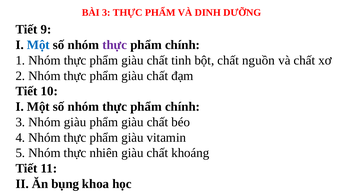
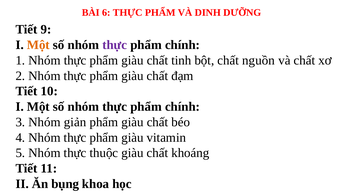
3: 3 -> 6
Một at (38, 45) colour: blue -> orange
giàu at (75, 122): giàu -> giản
nhiên: nhiên -> thuộc
